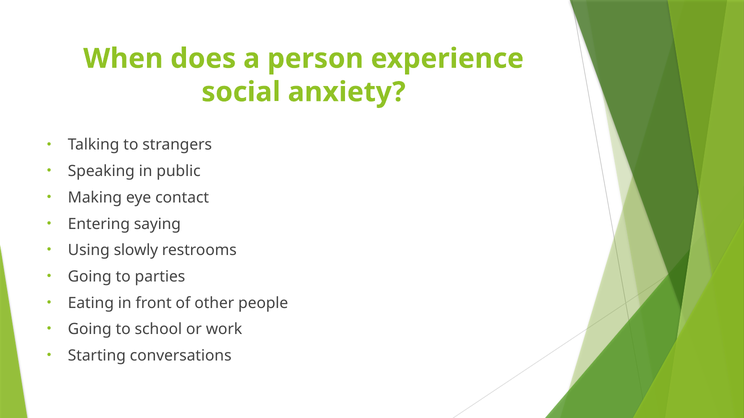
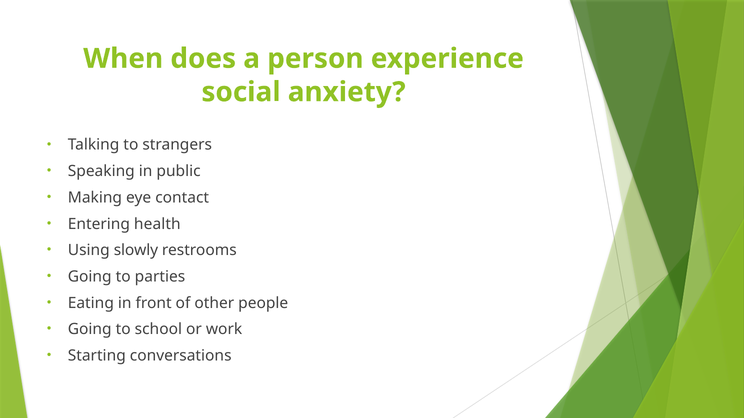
saying: saying -> health
